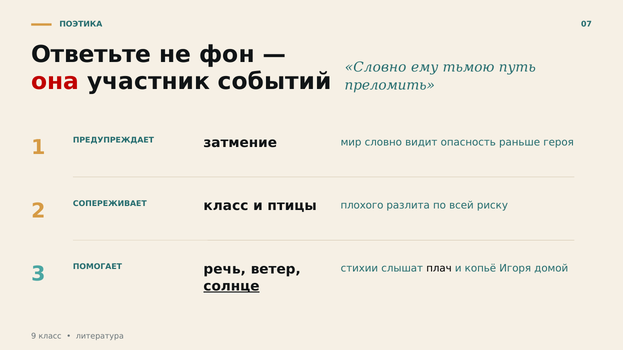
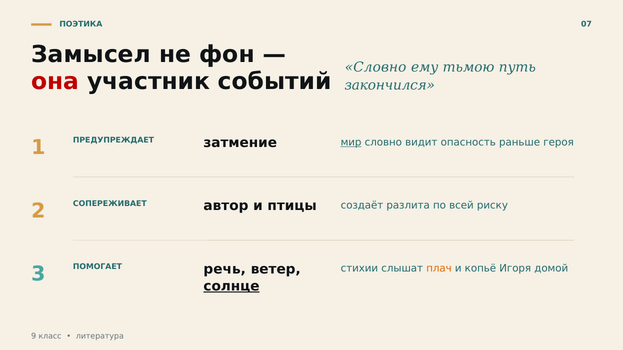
Ответьте: Ответьте -> Замысел
преломить: преломить -> закончился
мир underline: none -> present
СОПЕРЕЖИВАЕТ класс: класс -> автор
плохого: плохого -> создаёт
плач colour: black -> orange
